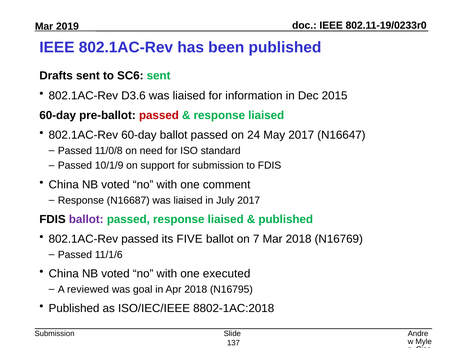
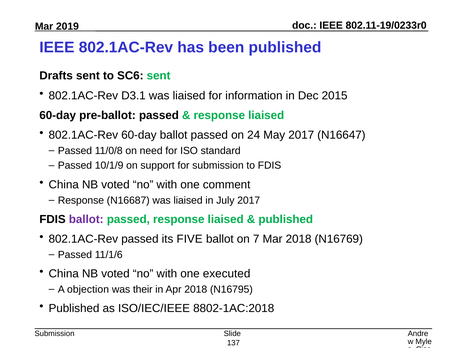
D3.6: D3.6 -> D3.1
passed at (159, 115) colour: red -> black
reviewed: reviewed -> objection
goal: goal -> their
